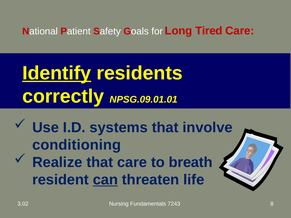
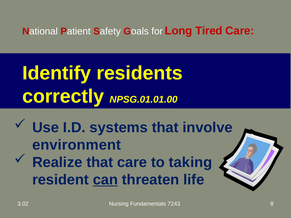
Identify underline: present -> none
NPSG.09.01.01: NPSG.09.01.01 -> NPSG.01.01.00
conditioning: conditioning -> environment
breath: breath -> taking
